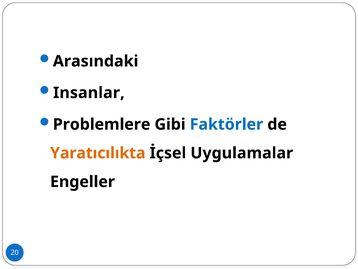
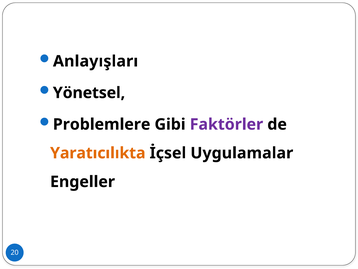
Arasındaki: Arasındaki -> Anlayışları
Insanlar: Insanlar -> Yönetsel
Faktörler colour: blue -> purple
